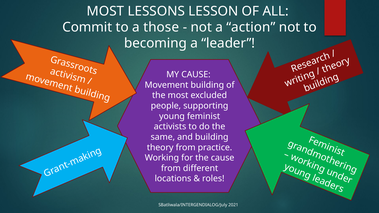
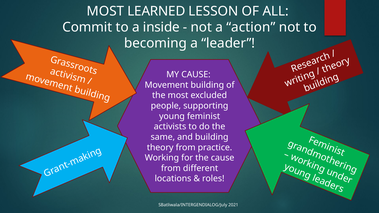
LESSONS: LESSONS -> LEARNED
those: those -> inside
